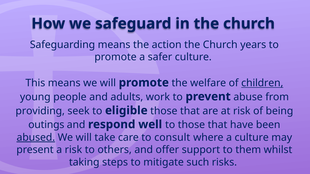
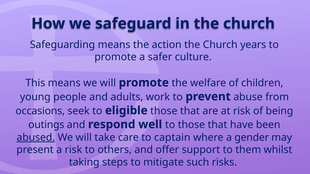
children underline: present -> none
providing: providing -> occasions
consult: consult -> captain
a culture: culture -> gender
